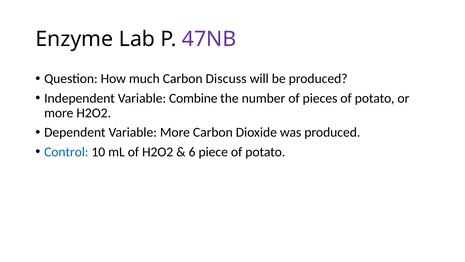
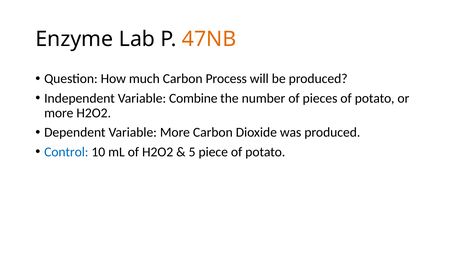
47NB colour: purple -> orange
Discuss: Discuss -> Process
6: 6 -> 5
